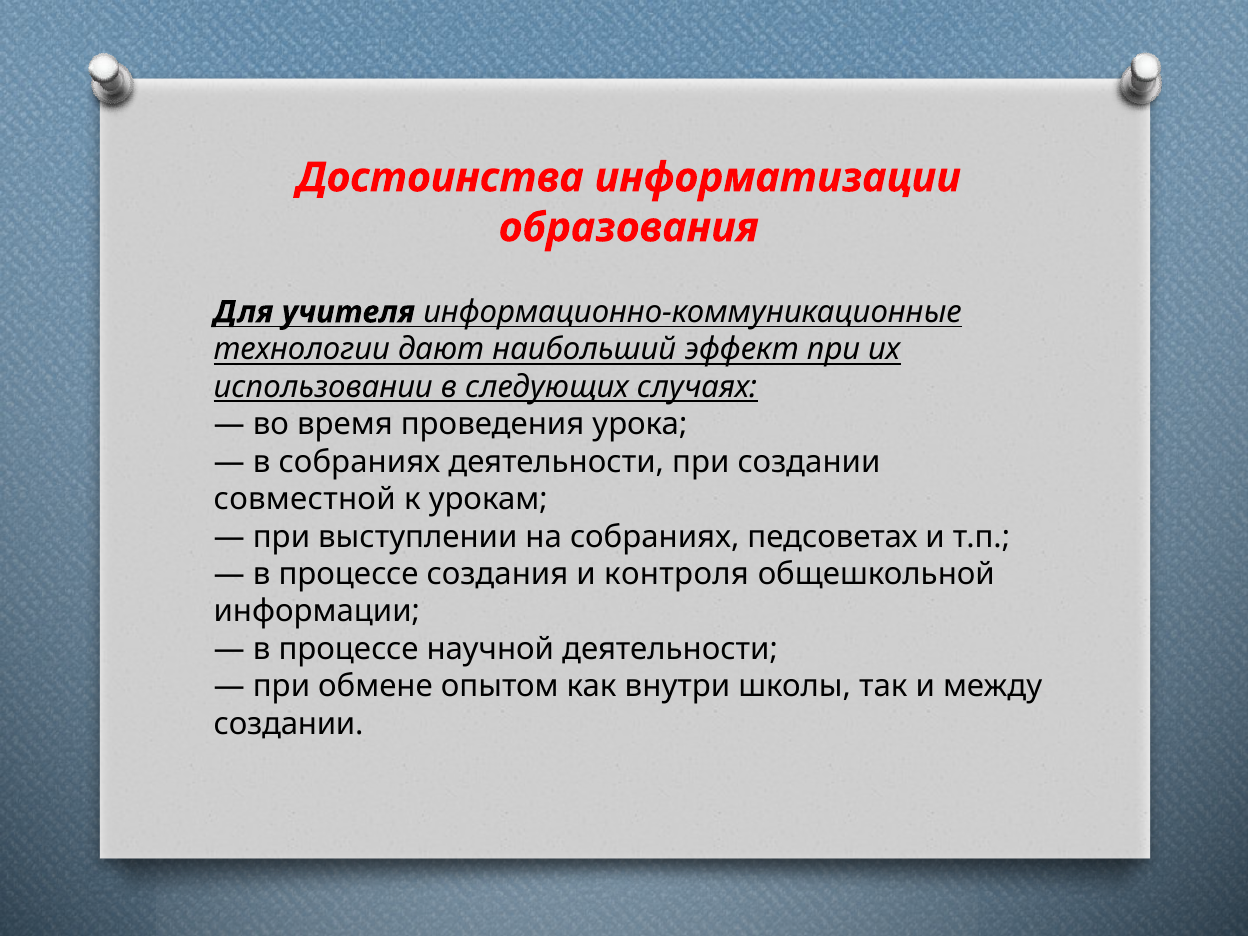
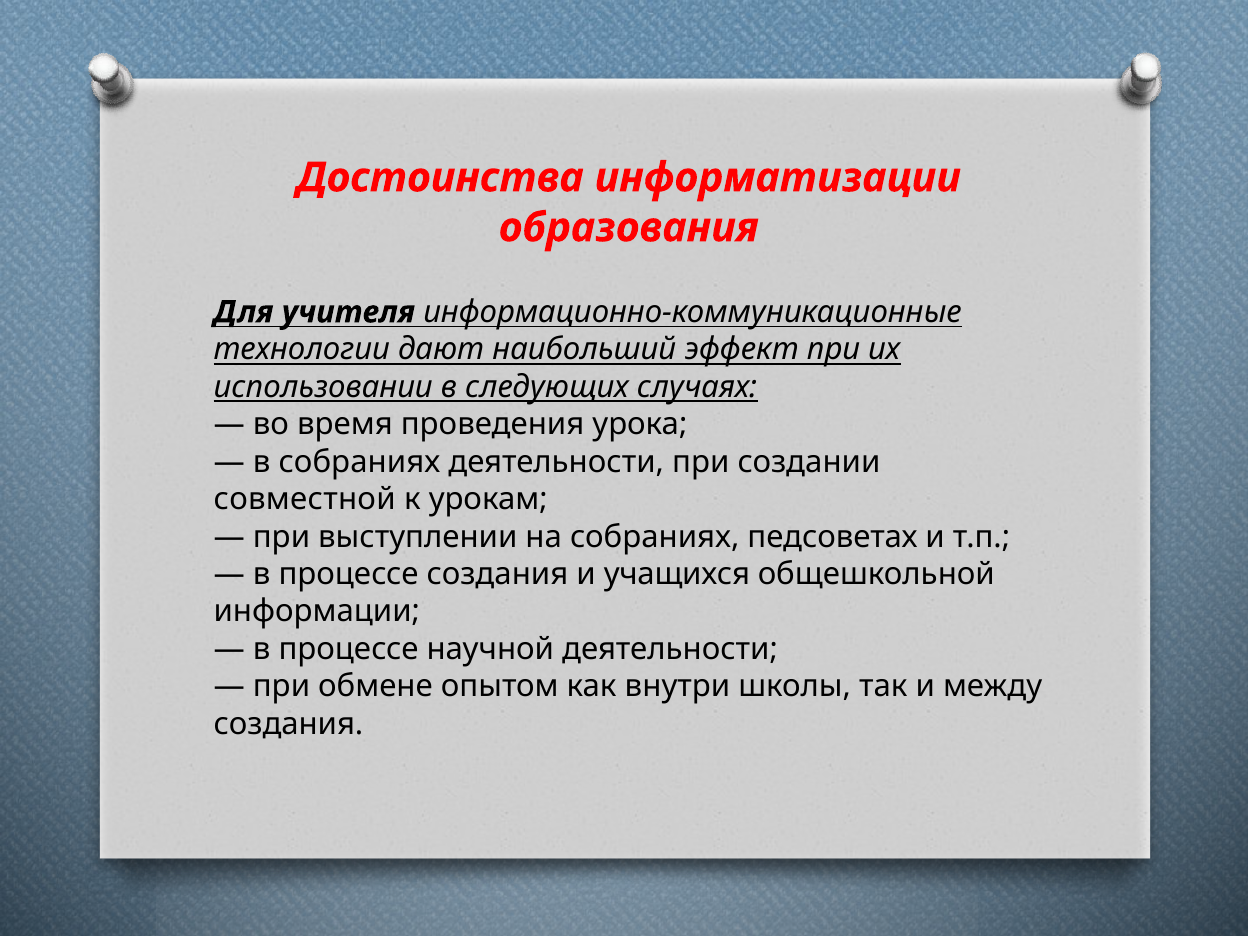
контроля: контроля -> учащихся
создании at (289, 724): создании -> создания
